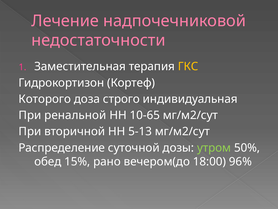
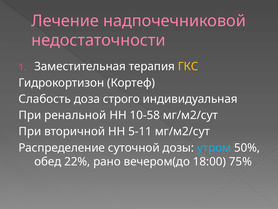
Которого: Которого -> Слабость
10-65: 10-65 -> 10-58
5-13: 5-13 -> 5-11
утром colour: light green -> light blue
15%: 15% -> 22%
96%: 96% -> 75%
